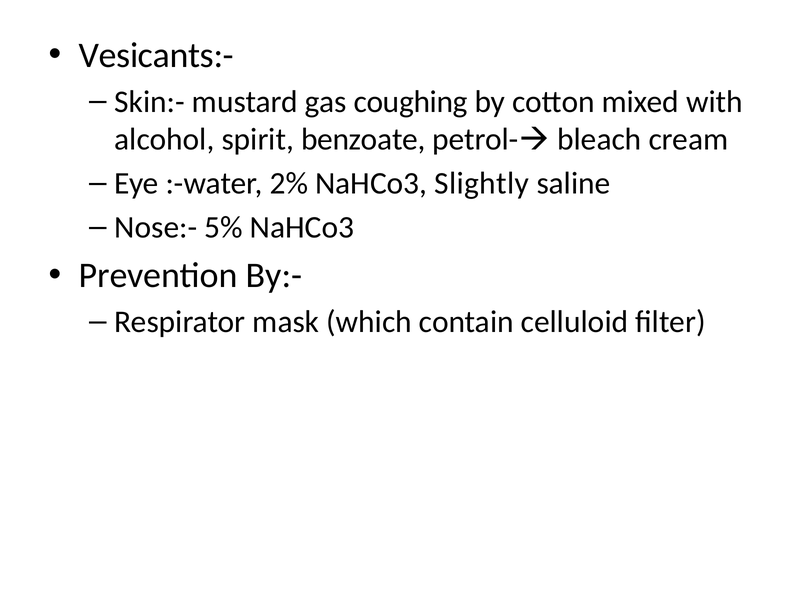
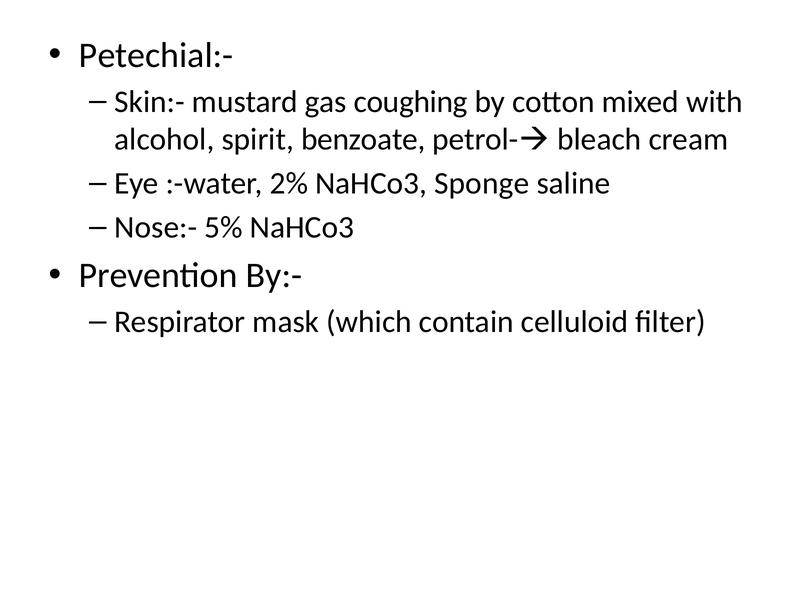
Vesicants:-: Vesicants:- -> Petechial:-
Slightly: Slightly -> Sponge
